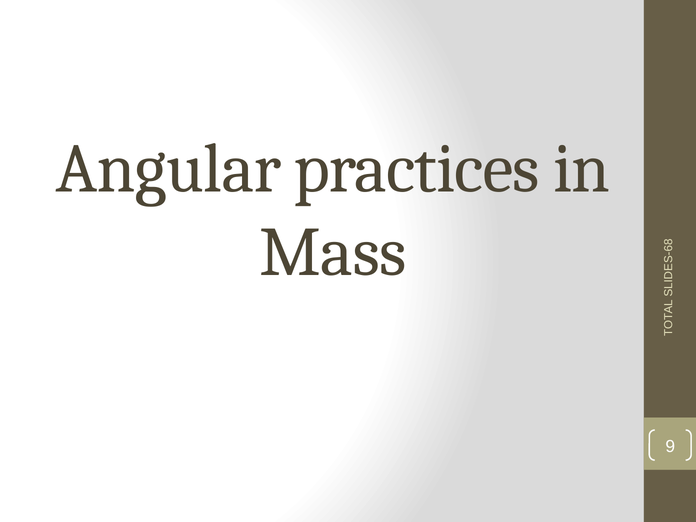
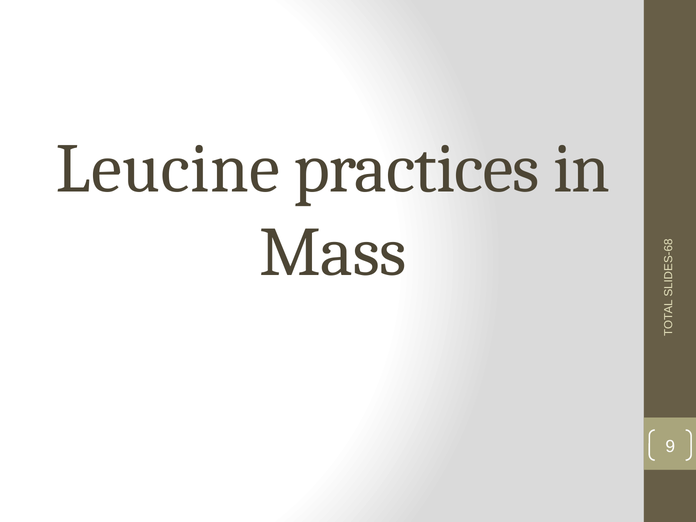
Angular: Angular -> Leucine
